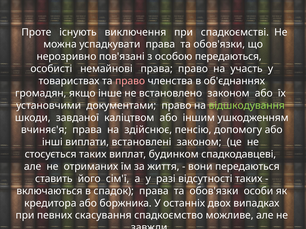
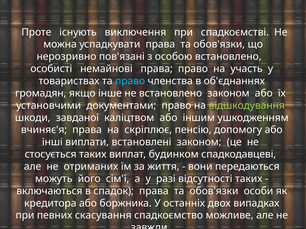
особою передаються: передаються -> встановлено
право at (130, 81) colour: pink -> light blue
здійснює: здійснює -> скріплює
ставить: ставить -> можуть
